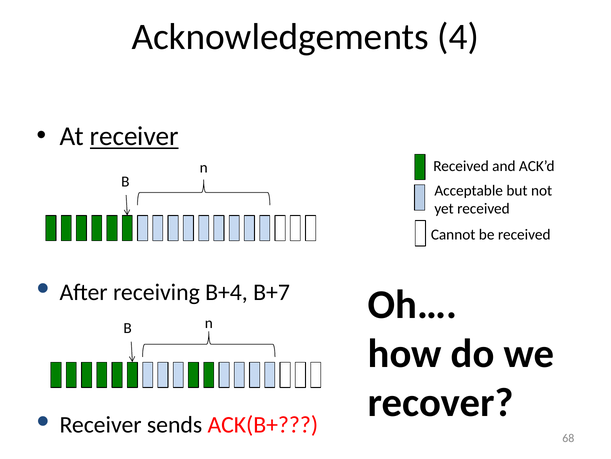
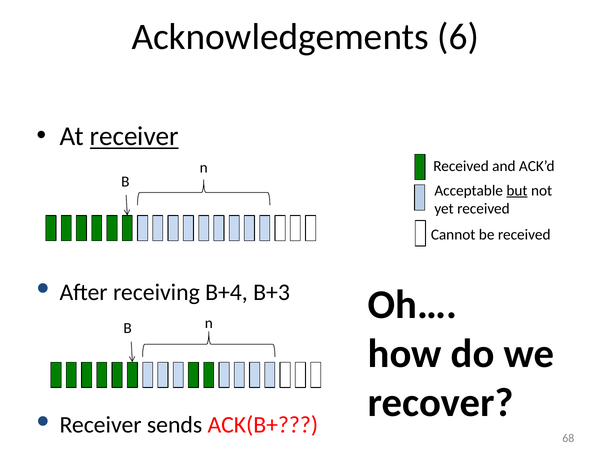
4: 4 -> 6
but underline: none -> present
B+7: B+7 -> B+3
